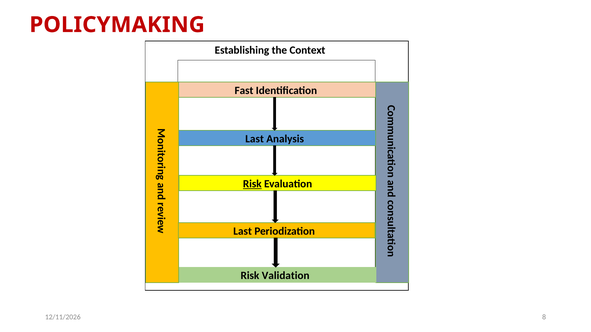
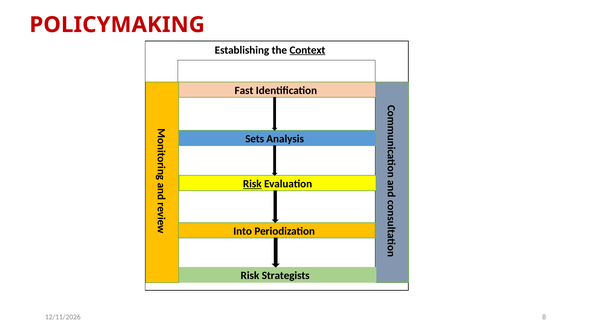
Context underline: none -> present
Last at (255, 139): Last -> Sets
Last at (243, 231): Last -> Into
Validation: Validation -> Strategists
